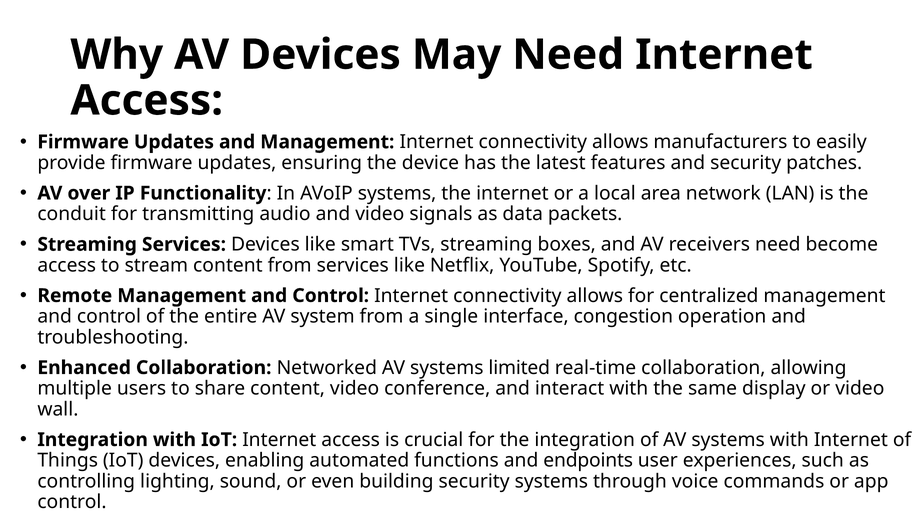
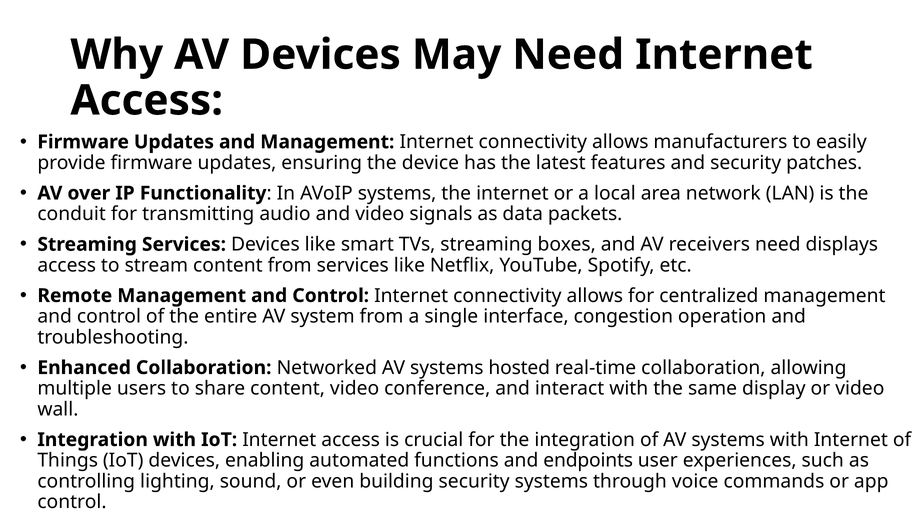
become: become -> displays
limited: limited -> hosted
